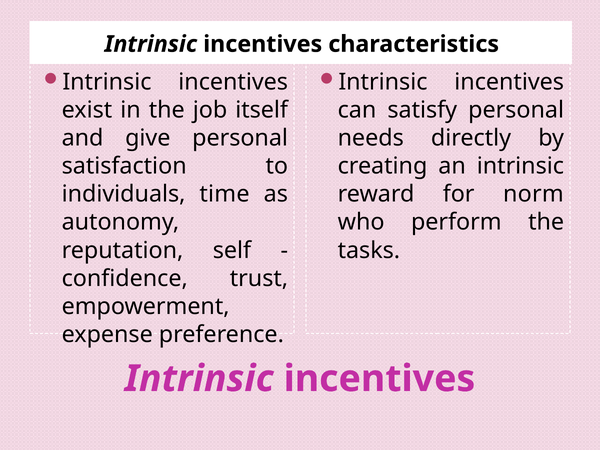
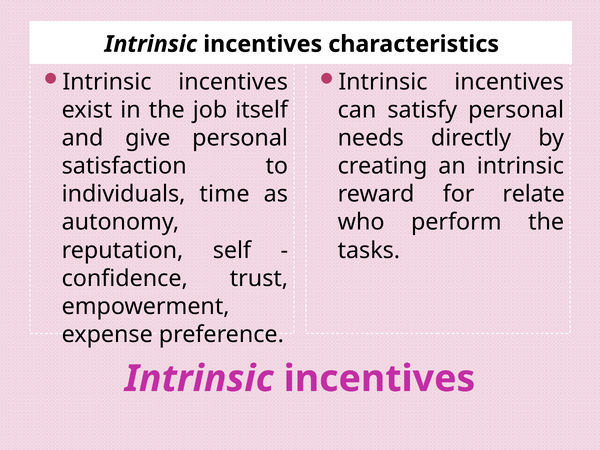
norm: norm -> relate
